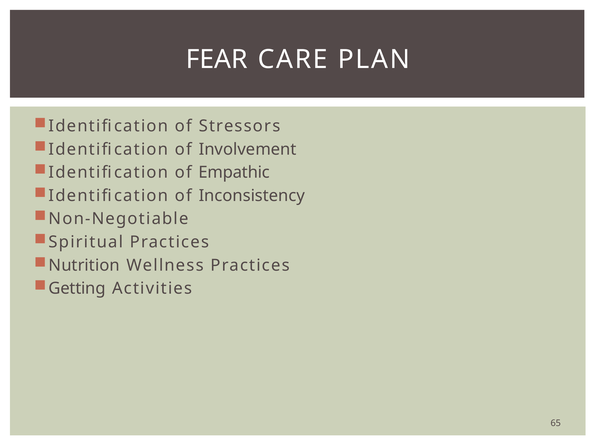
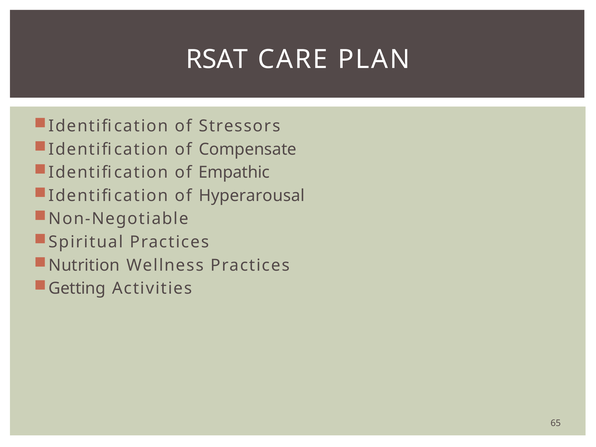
FEAR: FEAR -> RSAT
Involvement: Involvement -> Compensate
Inconsistency: Inconsistency -> Hyperarousal
